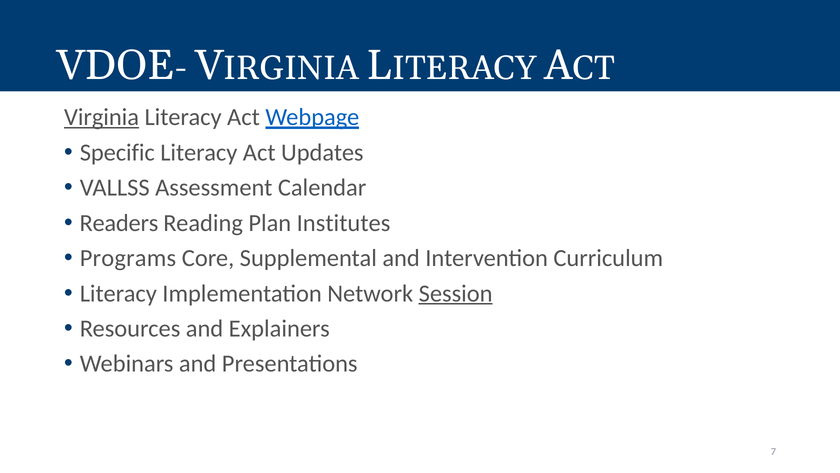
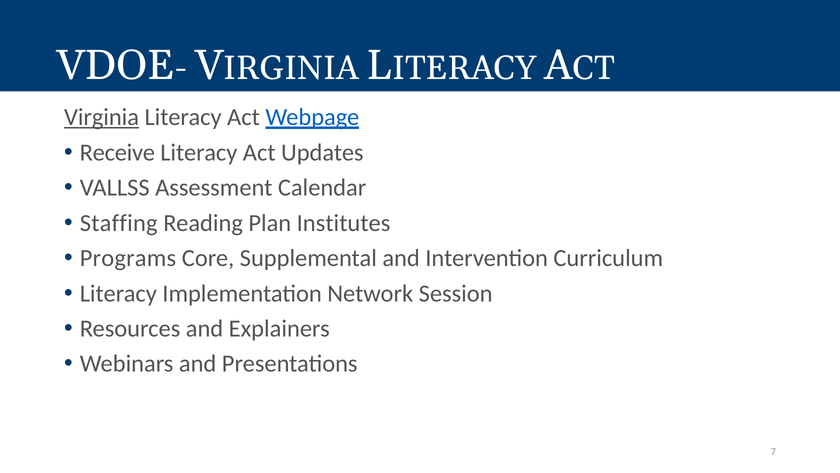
Specific: Specific -> Receive
Readers: Readers -> Staffing
Session underline: present -> none
